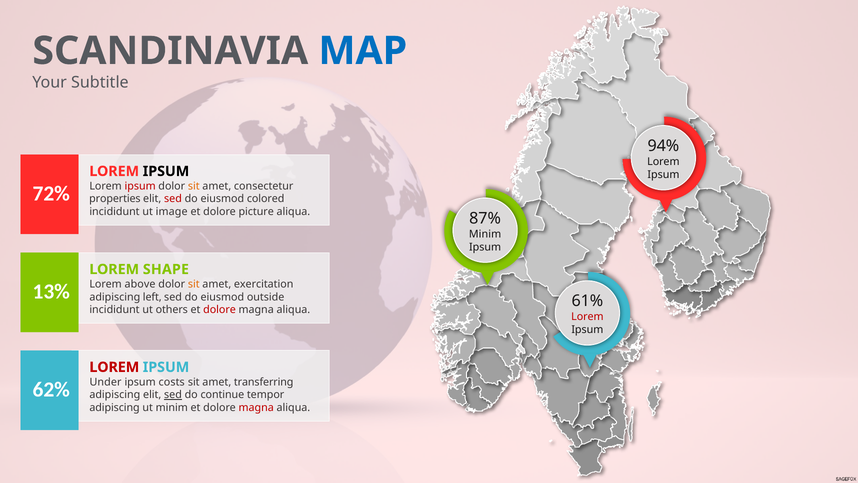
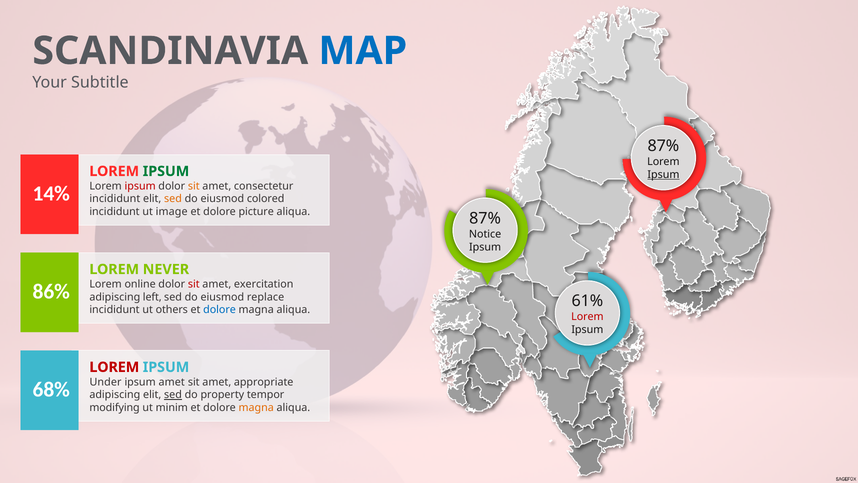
94% at (663, 146): 94% -> 87%
IPSUM at (166, 171) colour: black -> green
Ipsum at (663, 174) underline: none -> present
72%: 72% -> 14%
properties at (115, 199): properties -> incididunt
sed at (173, 199) colour: red -> orange
Minim at (485, 234): Minim -> Notice
SHAPE: SHAPE -> NEVER
above: above -> online
sit at (194, 284) colour: orange -> red
13%: 13% -> 86%
outside: outside -> replace
dolore at (220, 310) colour: red -> blue
ipsum costs: costs -> amet
transferring: transferring -> appropriate
62%: 62% -> 68%
continue: continue -> property
adipiscing at (115, 407): adipiscing -> modifying
magna at (256, 407) colour: red -> orange
